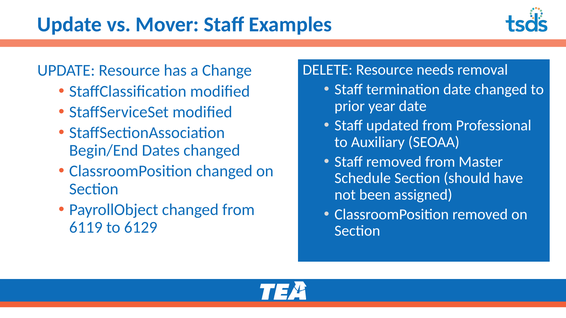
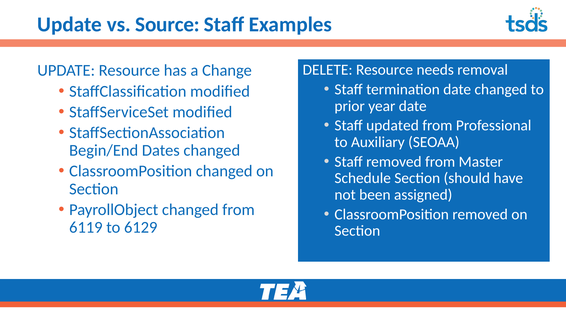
Mover: Mover -> Source
